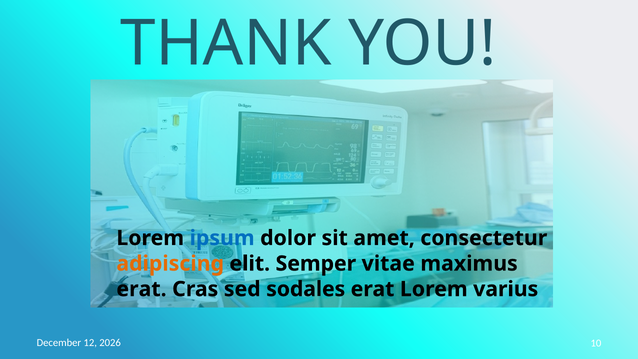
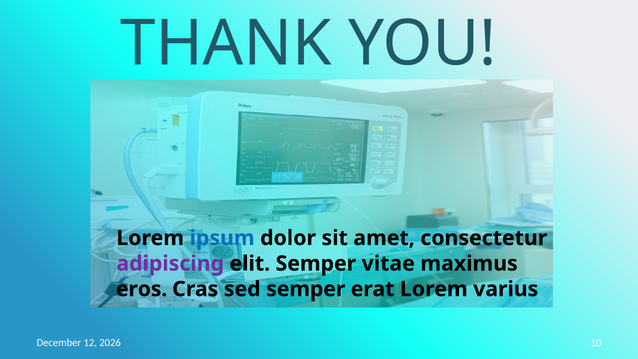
adipiscing colour: orange -> purple
erat at (141, 289): erat -> eros
sed sodales: sodales -> semper
